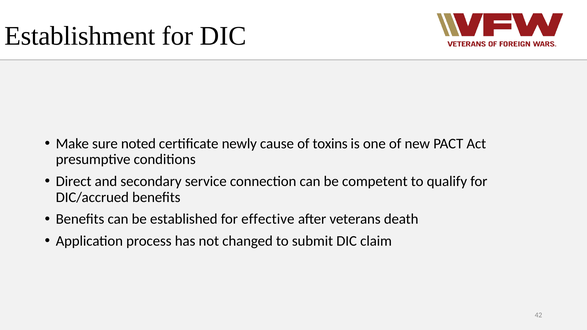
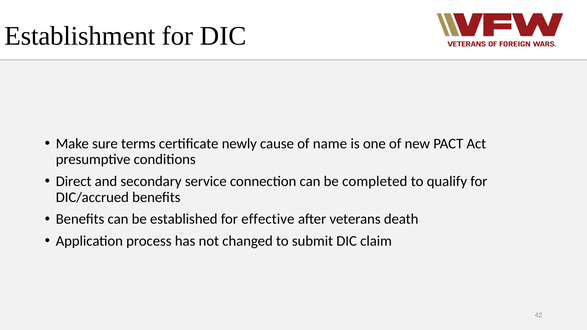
noted: noted -> terms
toxins: toxins -> name
competent: competent -> completed
